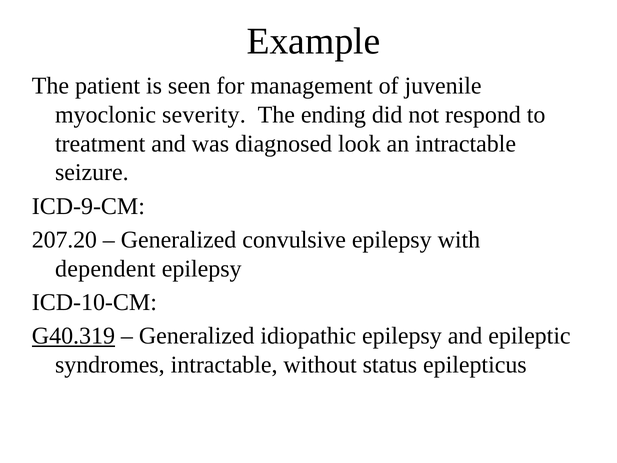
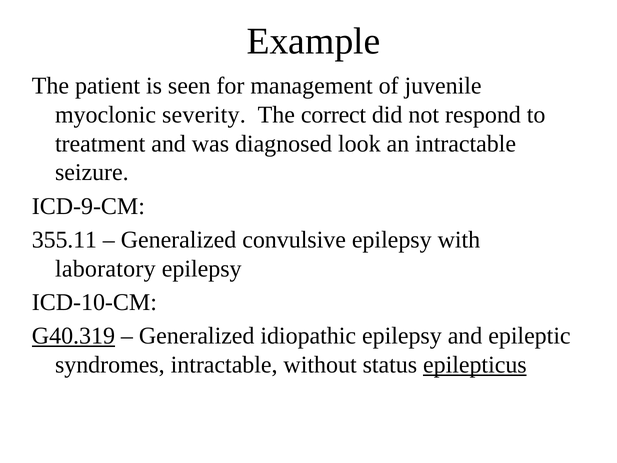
ending: ending -> correct
207.20: 207.20 -> 355.11
dependent: dependent -> laboratory
epilepticus underline: none -> present
